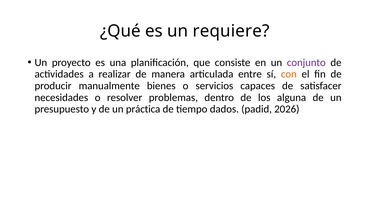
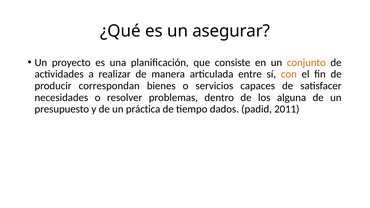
requiere: requiere -> asegurar
conjunto colour: purple -> orange
manualmente: manualmente -> correspondan
2026: 2026 -> 2011
